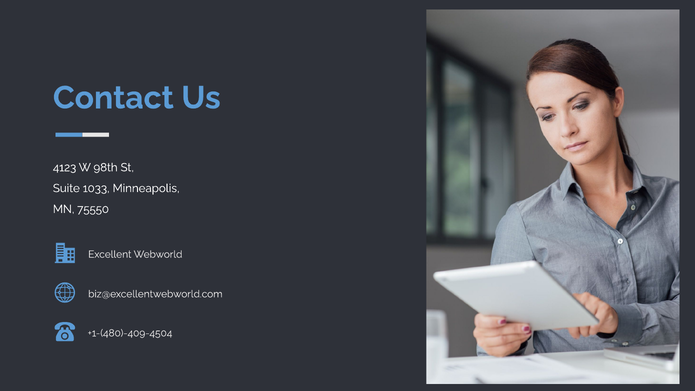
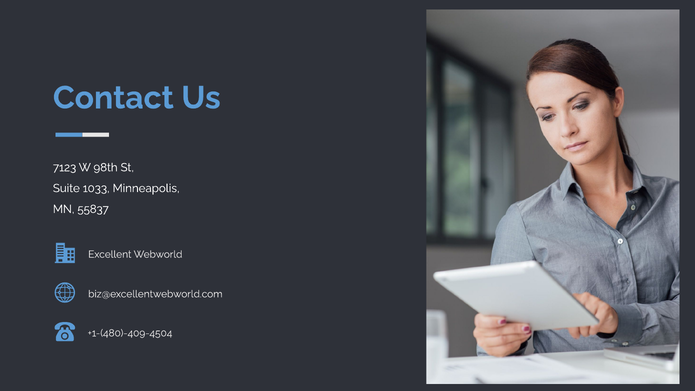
4123: 4123 -> 7123
75550: 75550 -> 55837
